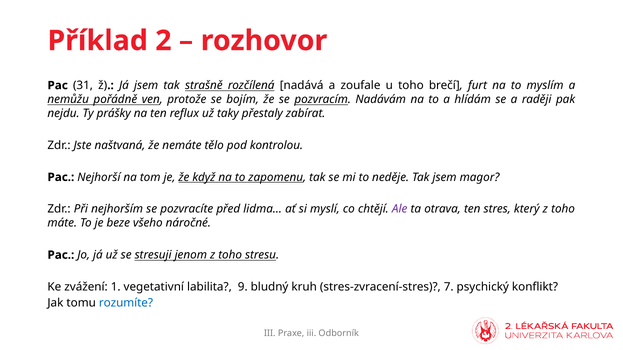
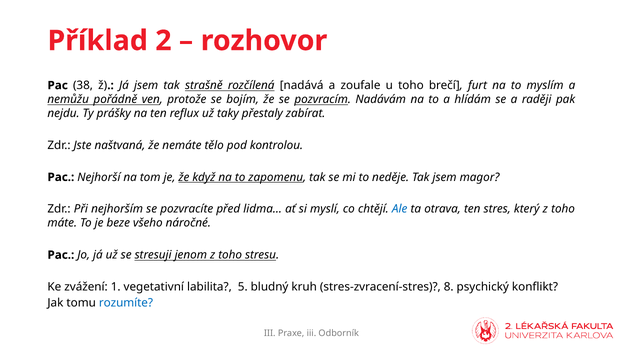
31: 31 -> 38
Ale colour: purple -> blue
9: 9 -> 5
7: 7 -> 8
